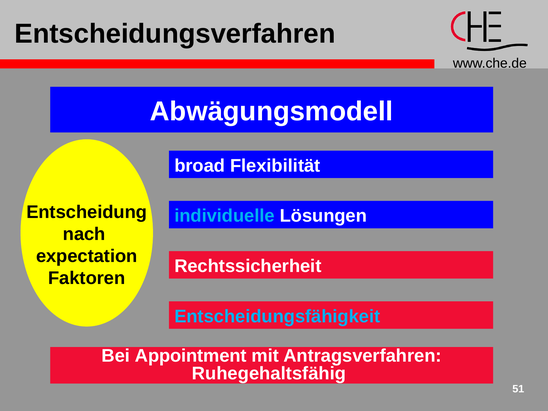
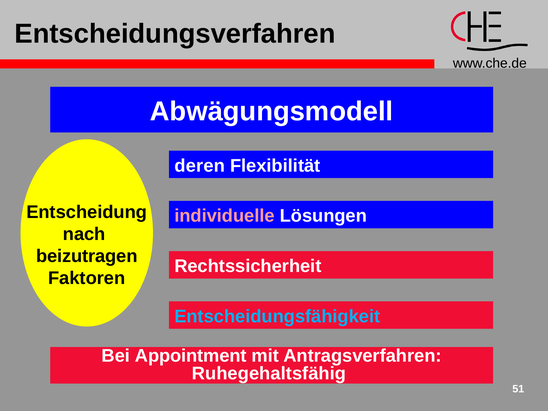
broad: broad -> deren
individuelle colour: light blue -> pink
expectation: expectation -> beizutragen
